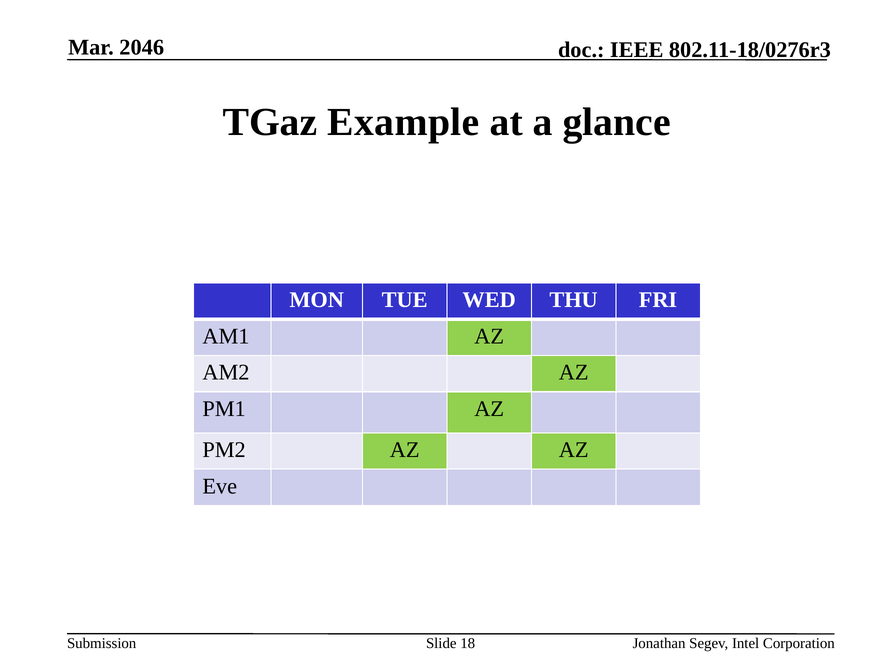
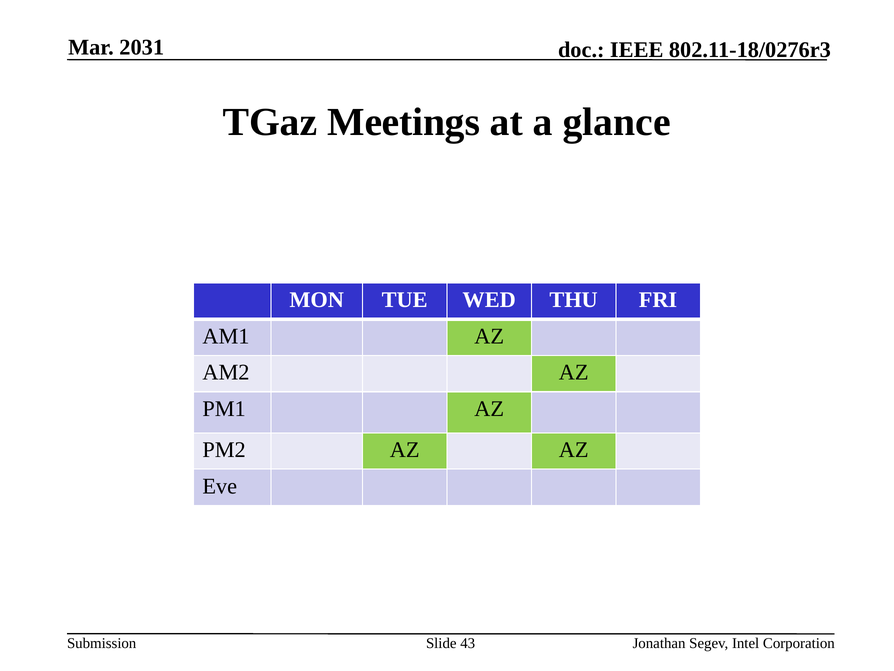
2046: 2046 -> 2031
Example: Example -> Meetings
18: 18 -> 43
